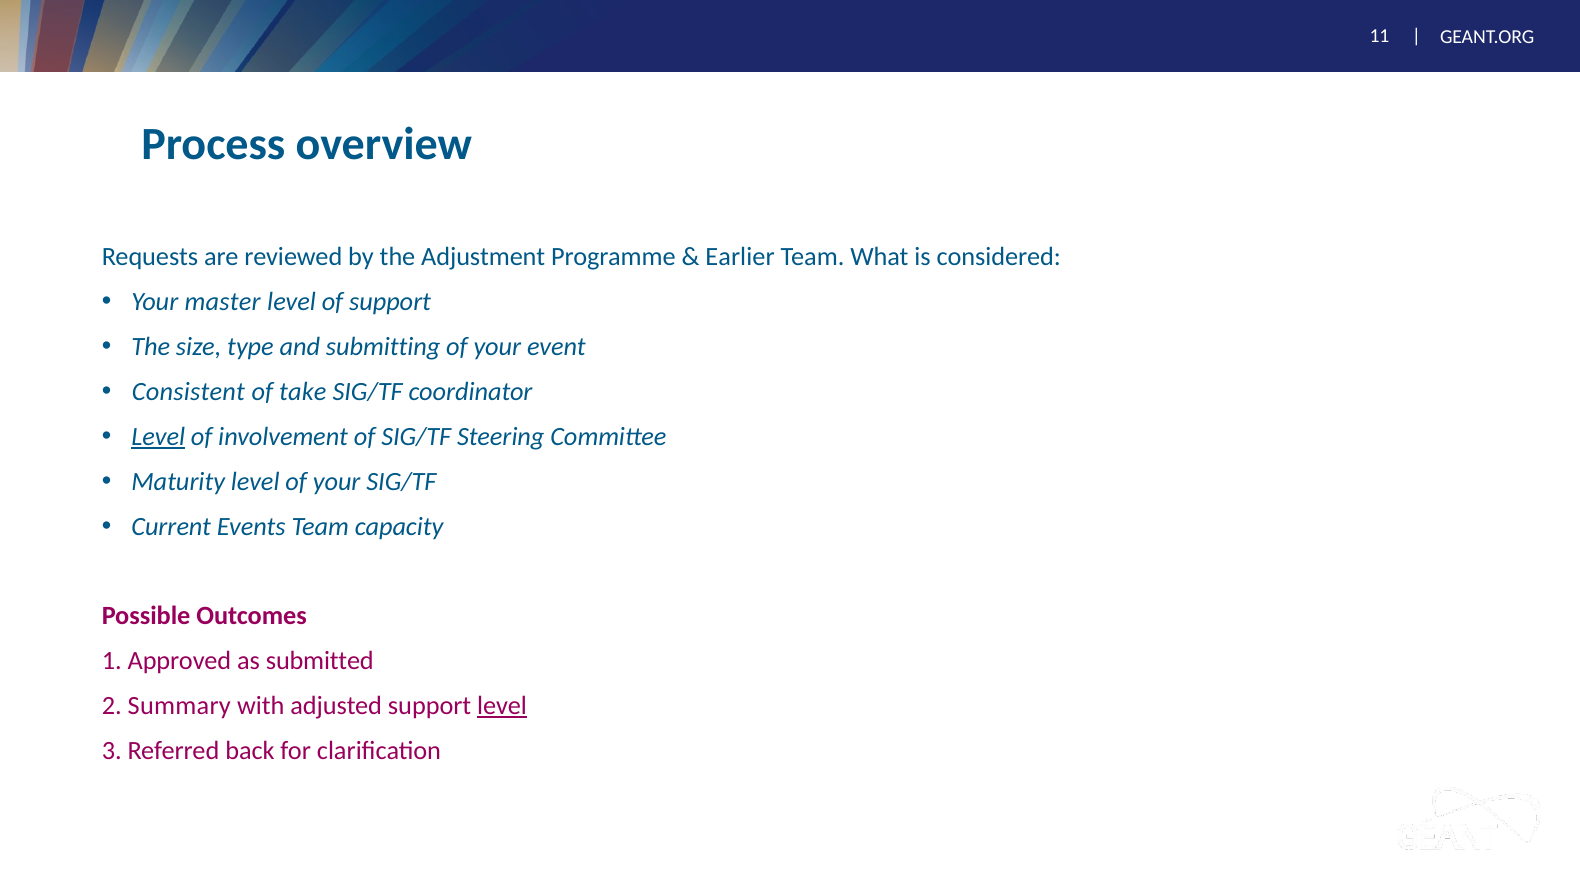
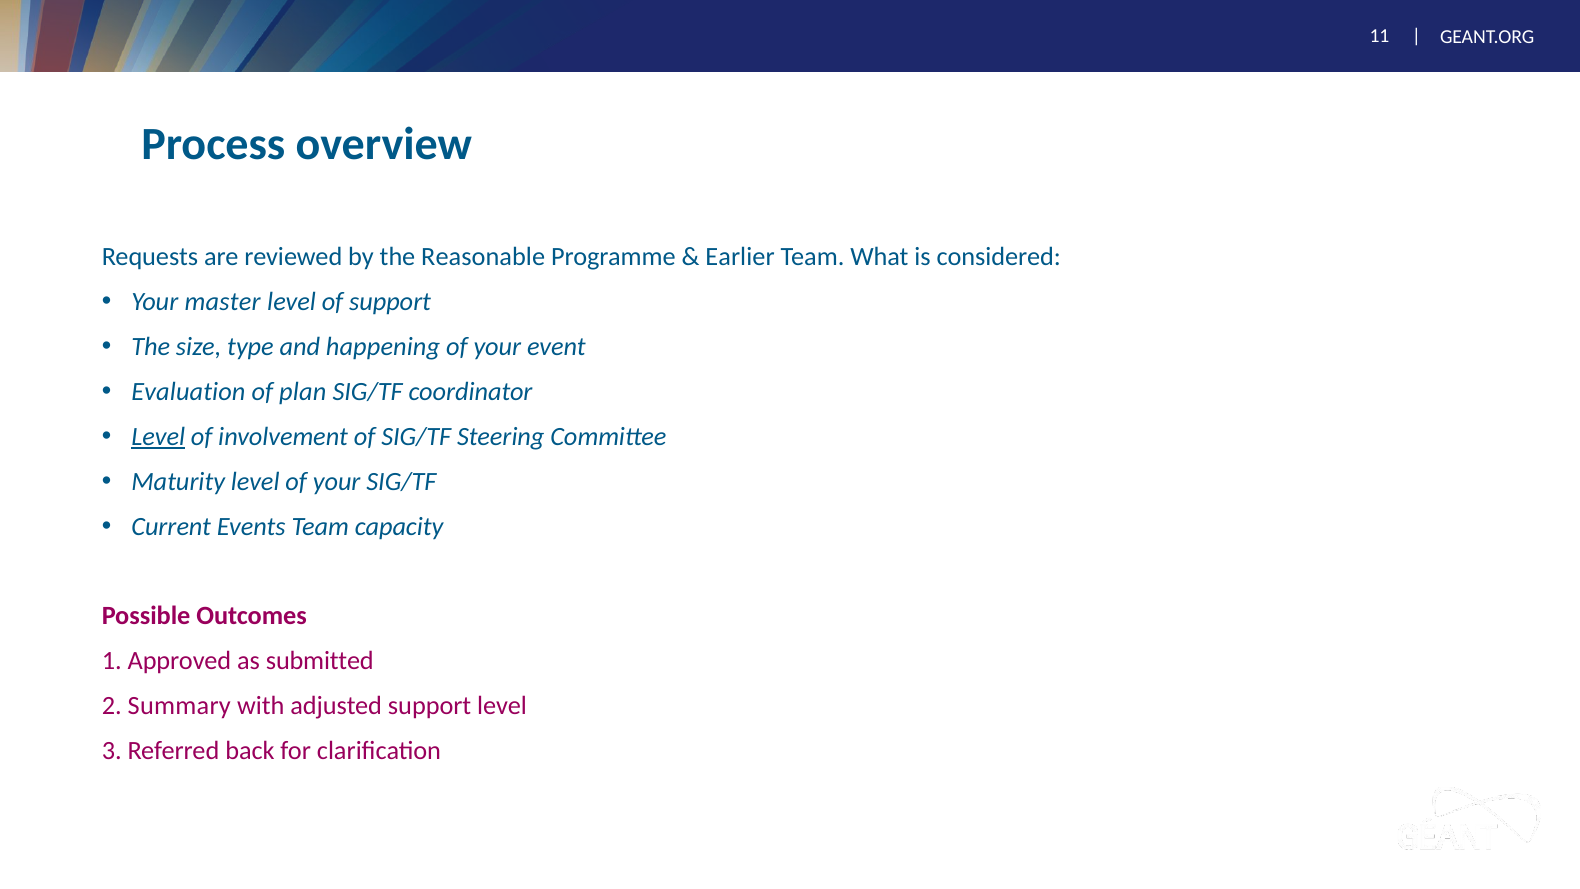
Adjustment: Adjustment -> Reasonable
submitting: submitting -> happening
Consistent: Consistent -> Evaluation
take: take -> plan
level at (502, 706) underline: present -> none
